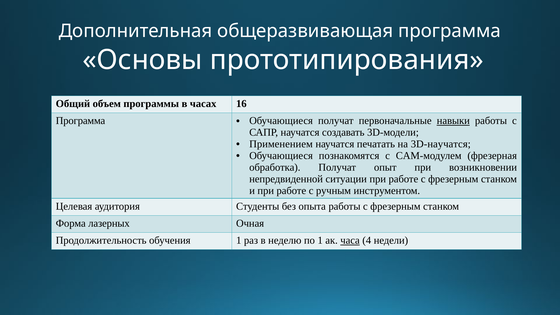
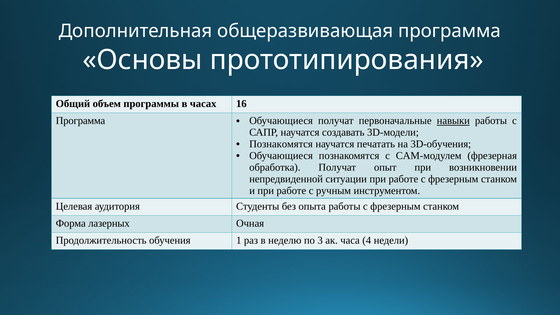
Применением at (281, 144): Применением -> Познакомятся
3D-научатся: 3D-научатся -> 3D-обучения
по 1: 1 -> 3
часа underline: present -> none
